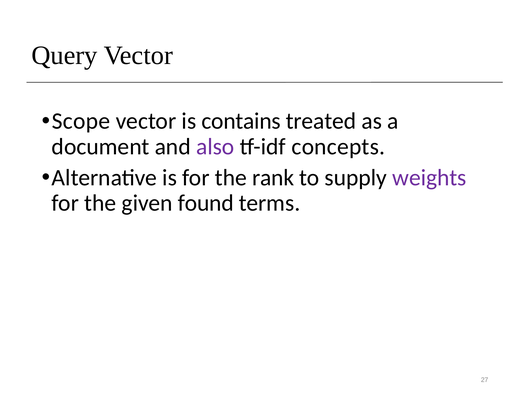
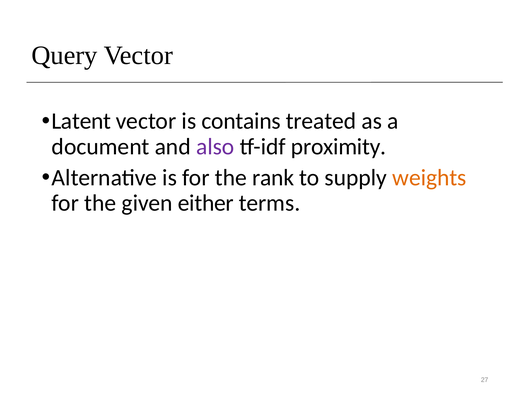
Scope: Scope -> Latent
concepts: concepts -> proximity
weights colour: purple -> orange
found: found -> either
